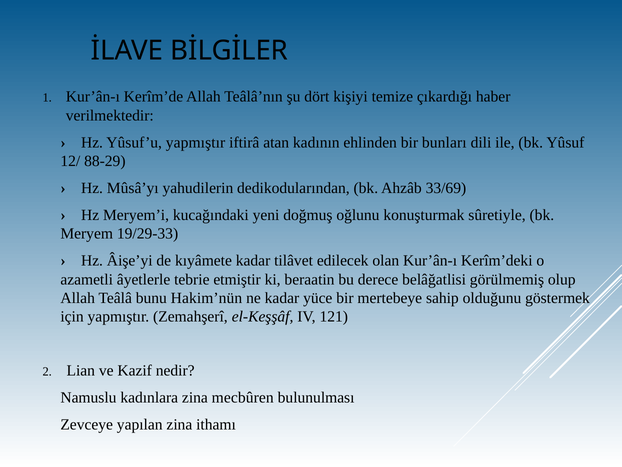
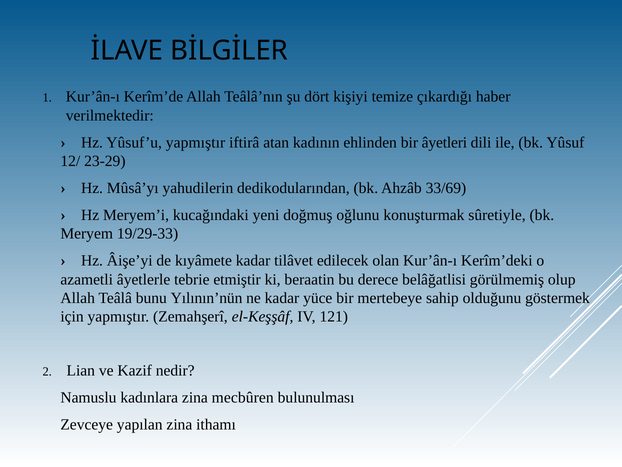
bunları: bunları -> âyetleri
88-29: 88-29 -> 23-29
Hakim’nün: Hakim’nün -> Yılının’nün
